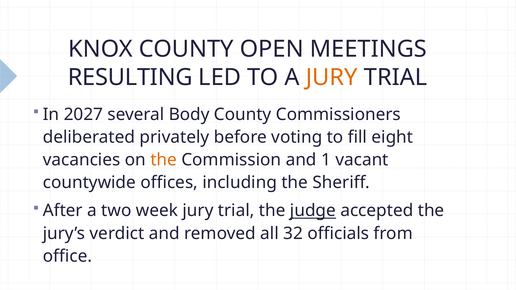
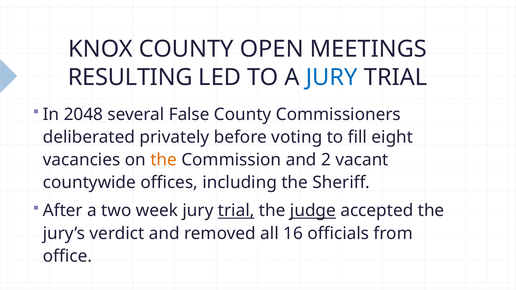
JURY at (332, 77) colour: orange -> blue
2027: 2027 -> 2048
Body: Body -> False
1: 1 -> 2
trial at (236, 211) underline: none -> present
32: 32 -> 16
